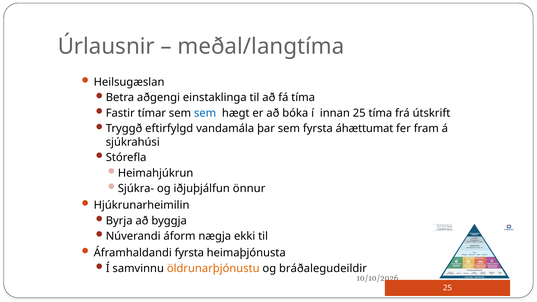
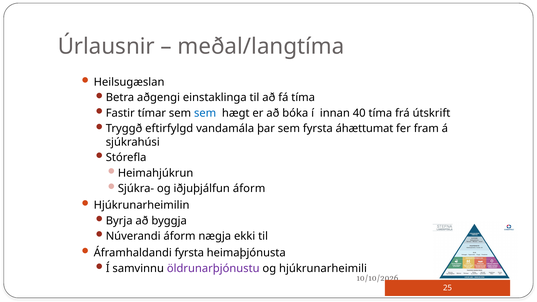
innan 25: 25 -> 40
iðjuþjálfun önnur: önnur -> áform
öldrunarþjónustu colour: orange -> purple
bráðalegudeildir: bráðalegudeildir -> hjúkrunarheimili
